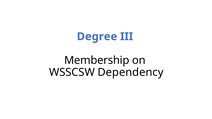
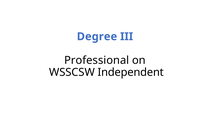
Membership: Membership -> Professional
Dependency: Dependency -> Independent
